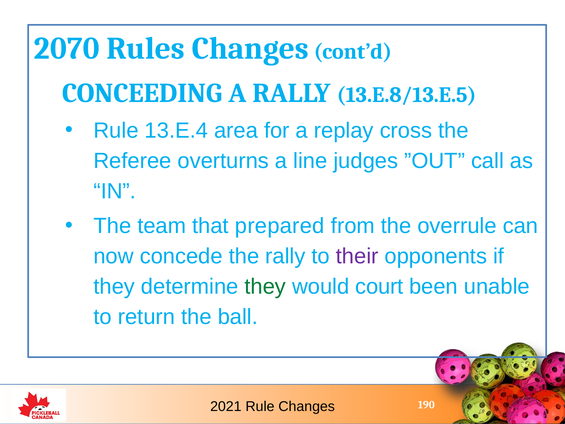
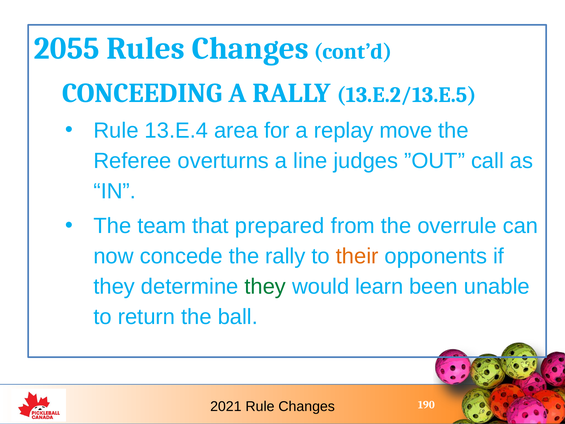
2070: 2070 -> 2055
13.E.8/13.E.5: 13.E.8/13.E.5 -> 13.E.2/13.E.5
cross: cross -> move
their colour: purple -> orange
court: court -> learn
